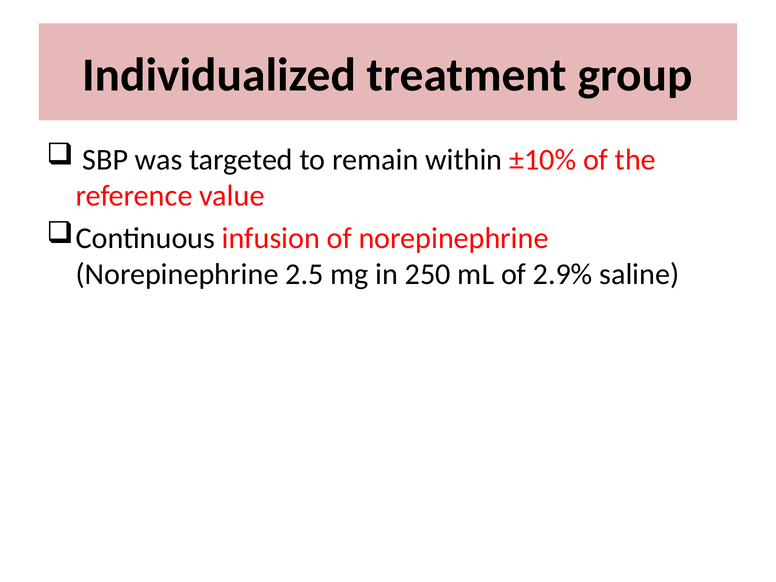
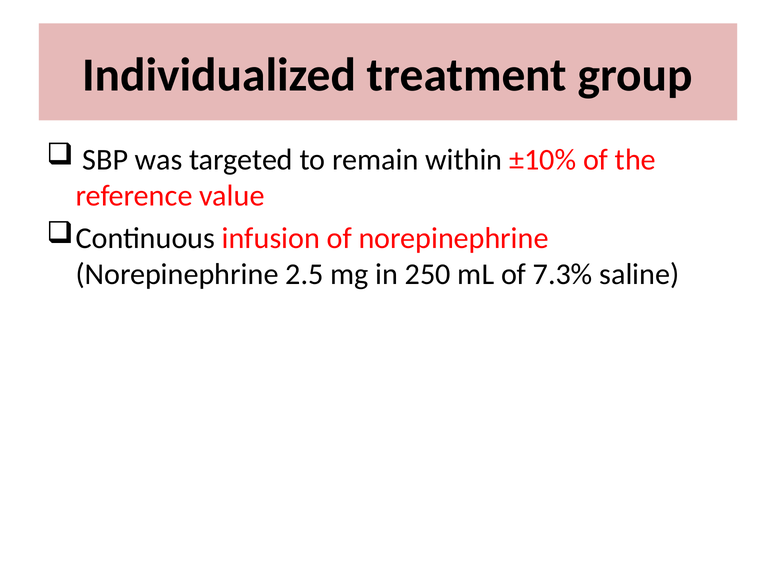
2.9%: 2.9% -> 7.3%
